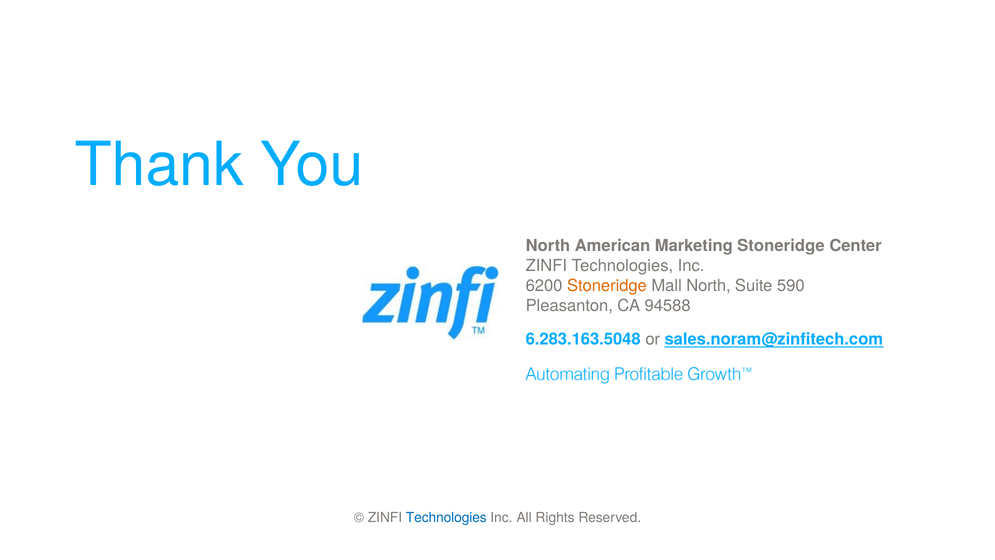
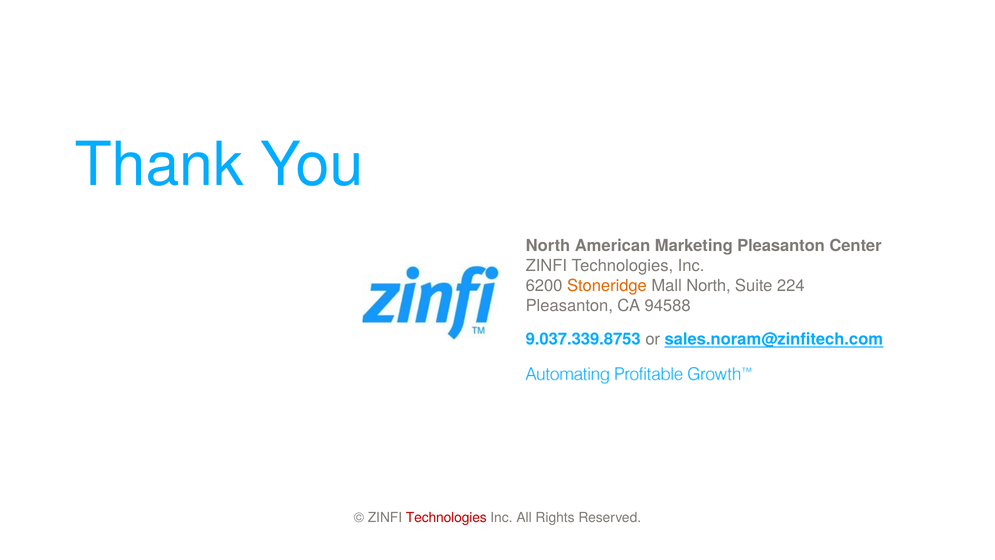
Marketing Stoneridge: Stoneridge -> Pleasanton
590: 590 -> 224
6.283.163.5048: 6.283.163.5048 -> 9.037.339.8753
Technologies at (446, 517) colour: blue -> red
